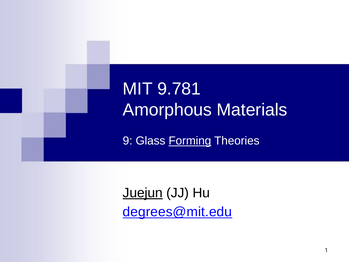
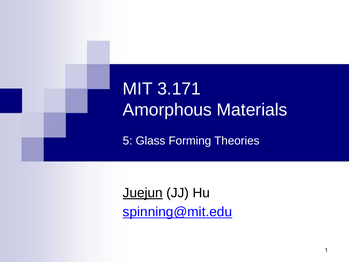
9.781: 9.781 -> 3.171
9: 9 -> 5
Forming underline: present -> none
degrees@mit.edu: degrees@mit.edu -> spinning@mit.edu
